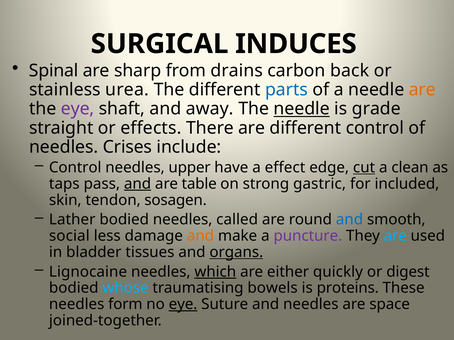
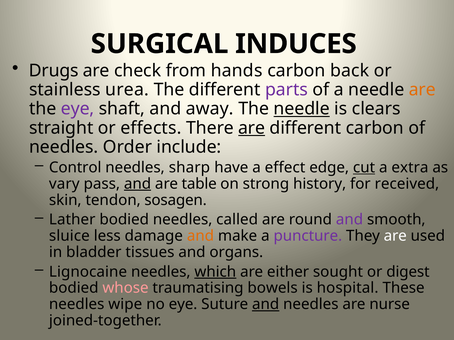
Spinal: Spinal -> Drugs
sharp: sharp -> check
drains: drains -> hands
parts colour: blue -> purple
grade: grade -> clears
are at (252, 128) underline: none -> present
different control: control -> carbon
Crises: Crises -> Order
upper: upper -> sharp
clean: clean -> extra
taps: taps -> vary
gastric: gastric -> history
included: included -> received
and at (349, 220) colour: blue -> purple
social: social -> sluice
are at (395, 236) colour: light blue -> white
organs underline: present -> none
quickly: quickly -> sought
whose colour: light blue -> pink
proteins: proteins -> hospital
form: form -> wipe
eye at (183, 305) underline: present -> none
and at (266, 305) underline: none -> present
space: space -> nurse
